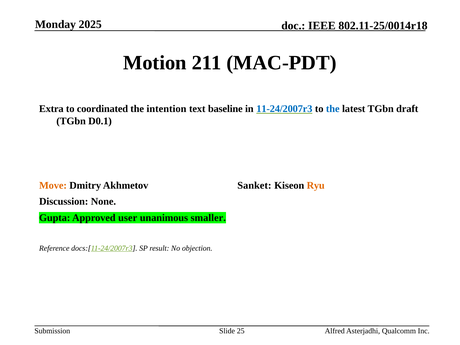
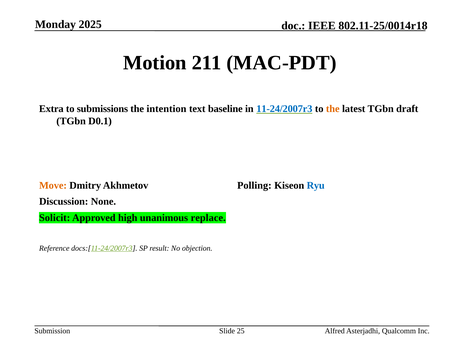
coordinated: coordinated -> submissions
the at (333, 109) colour: blue -> orange
Sanket: Sanket -> Polling
Ryu colour: orange -> blue
Gupta: Gupta -> Solicit
user: user -> high
smaller: smaller -> replace
